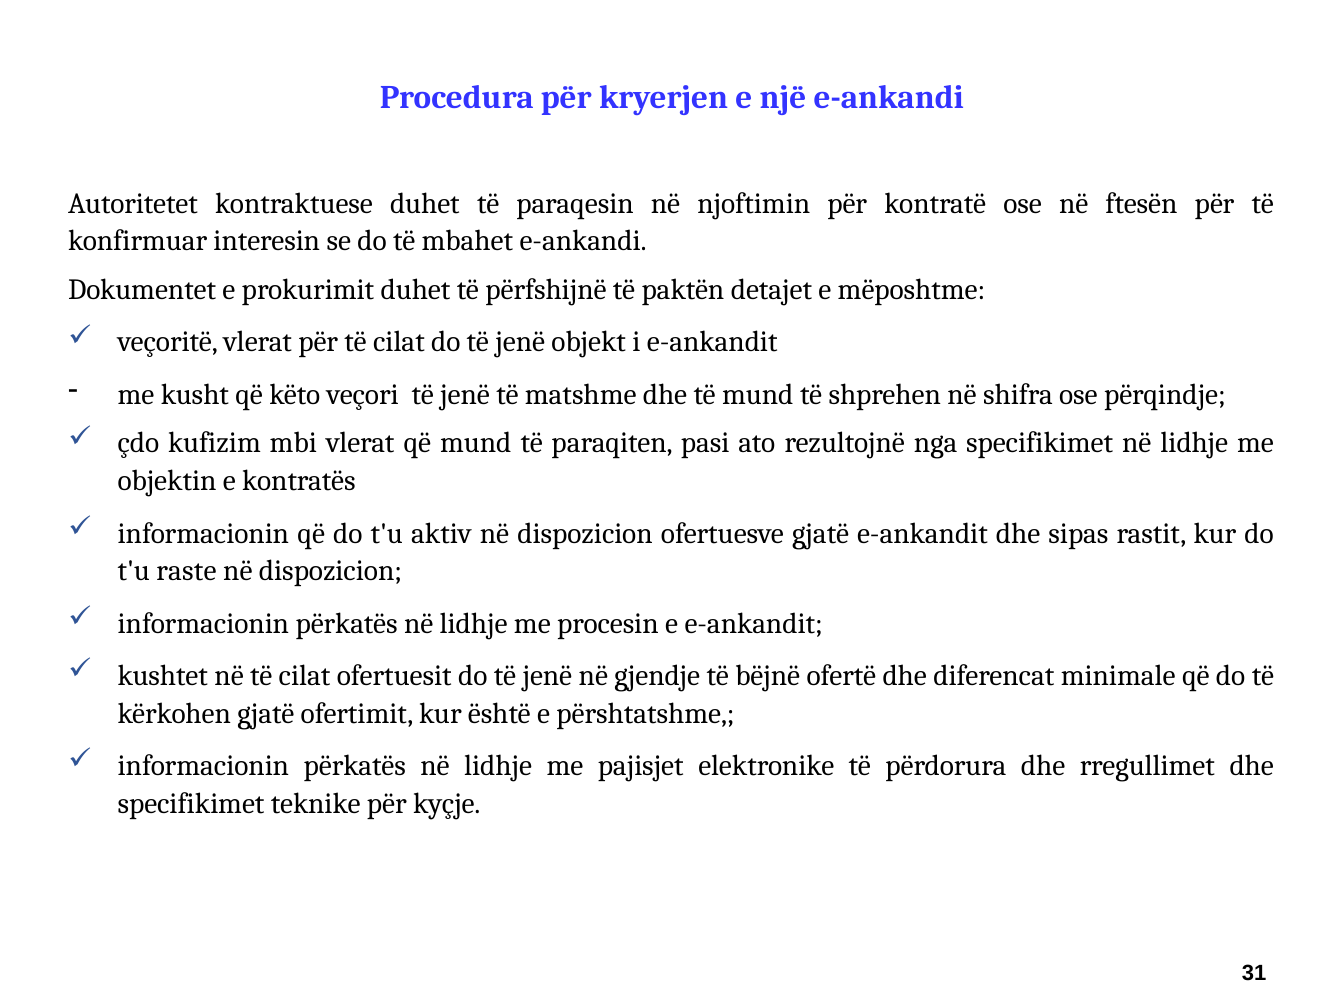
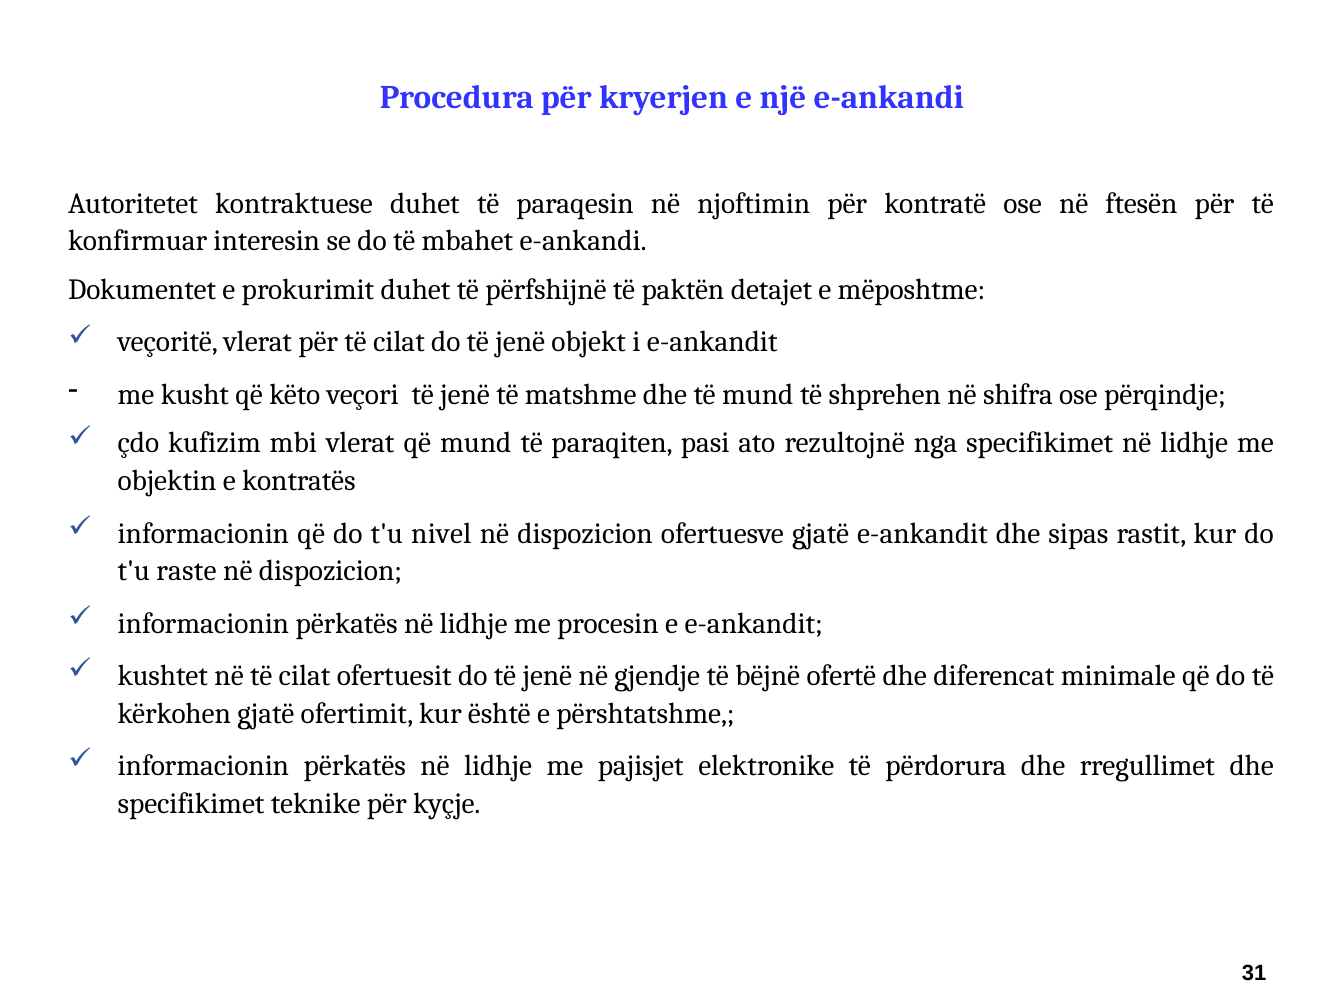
aktiv: aktiv -> nivel
